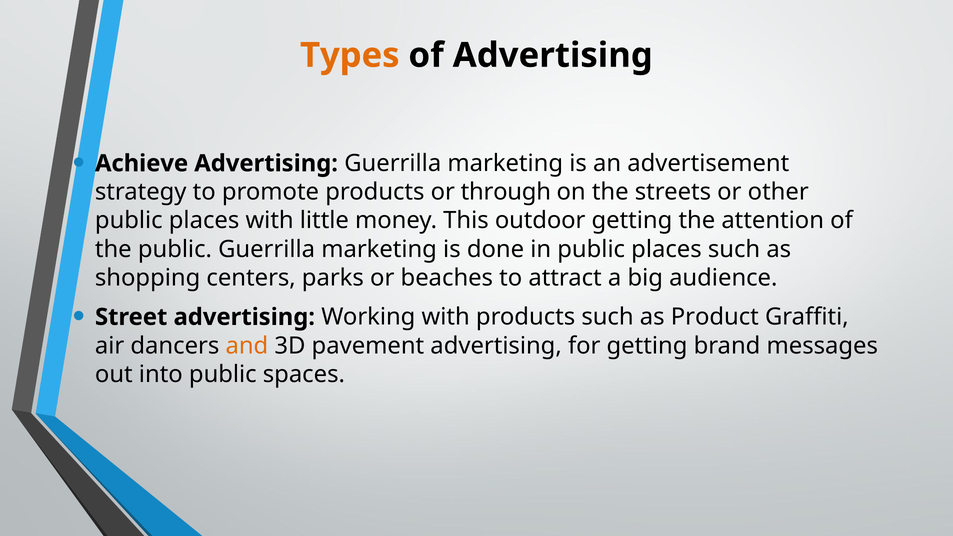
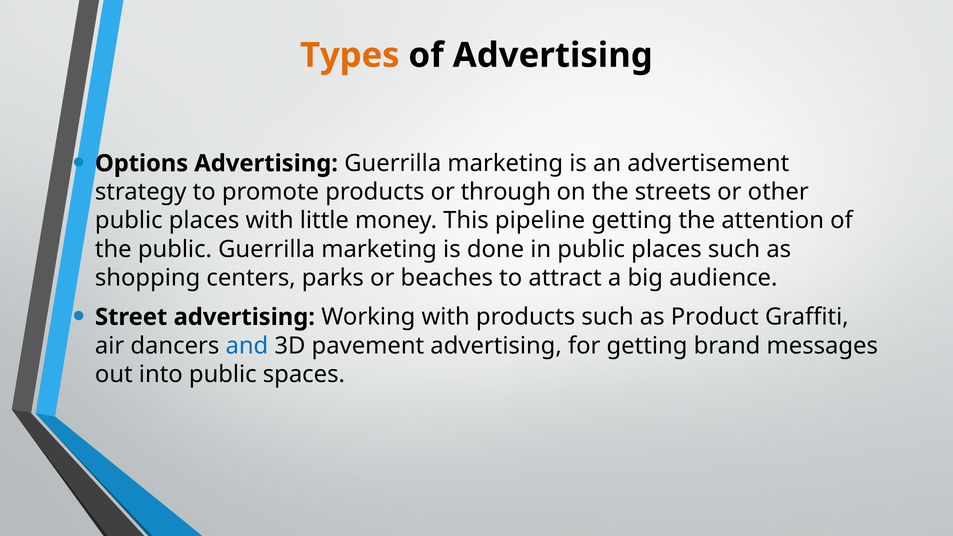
Achieve: Achieve -> Options
outdoor: outdoor -> pipeline
and colour: orange -> blue
